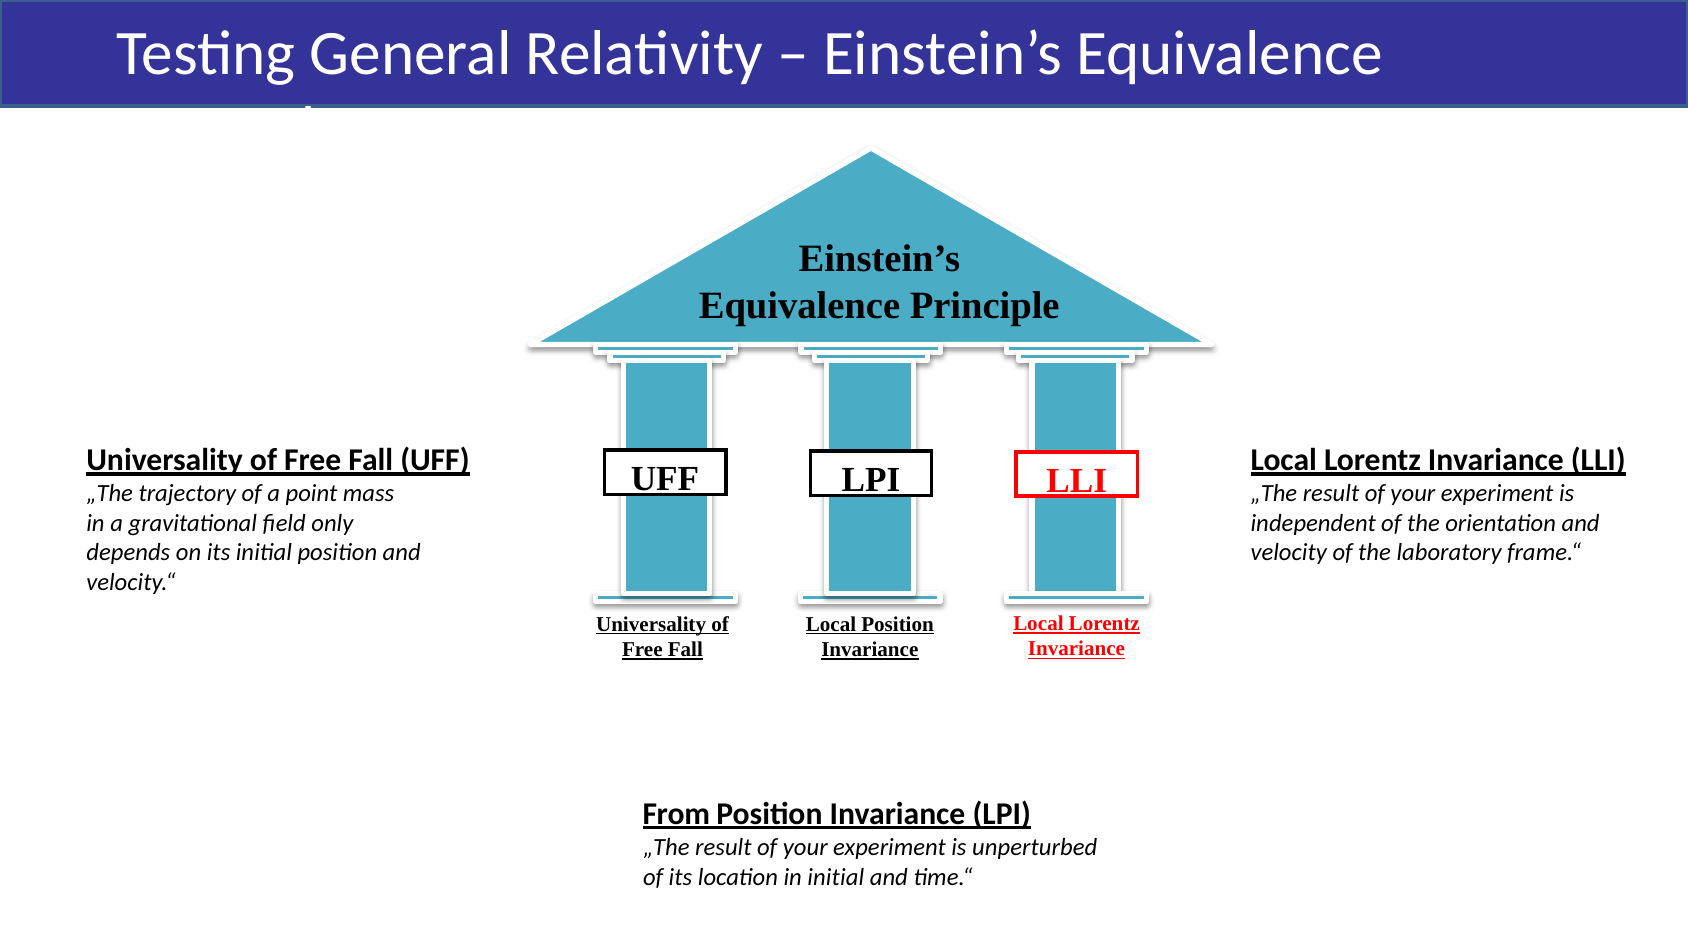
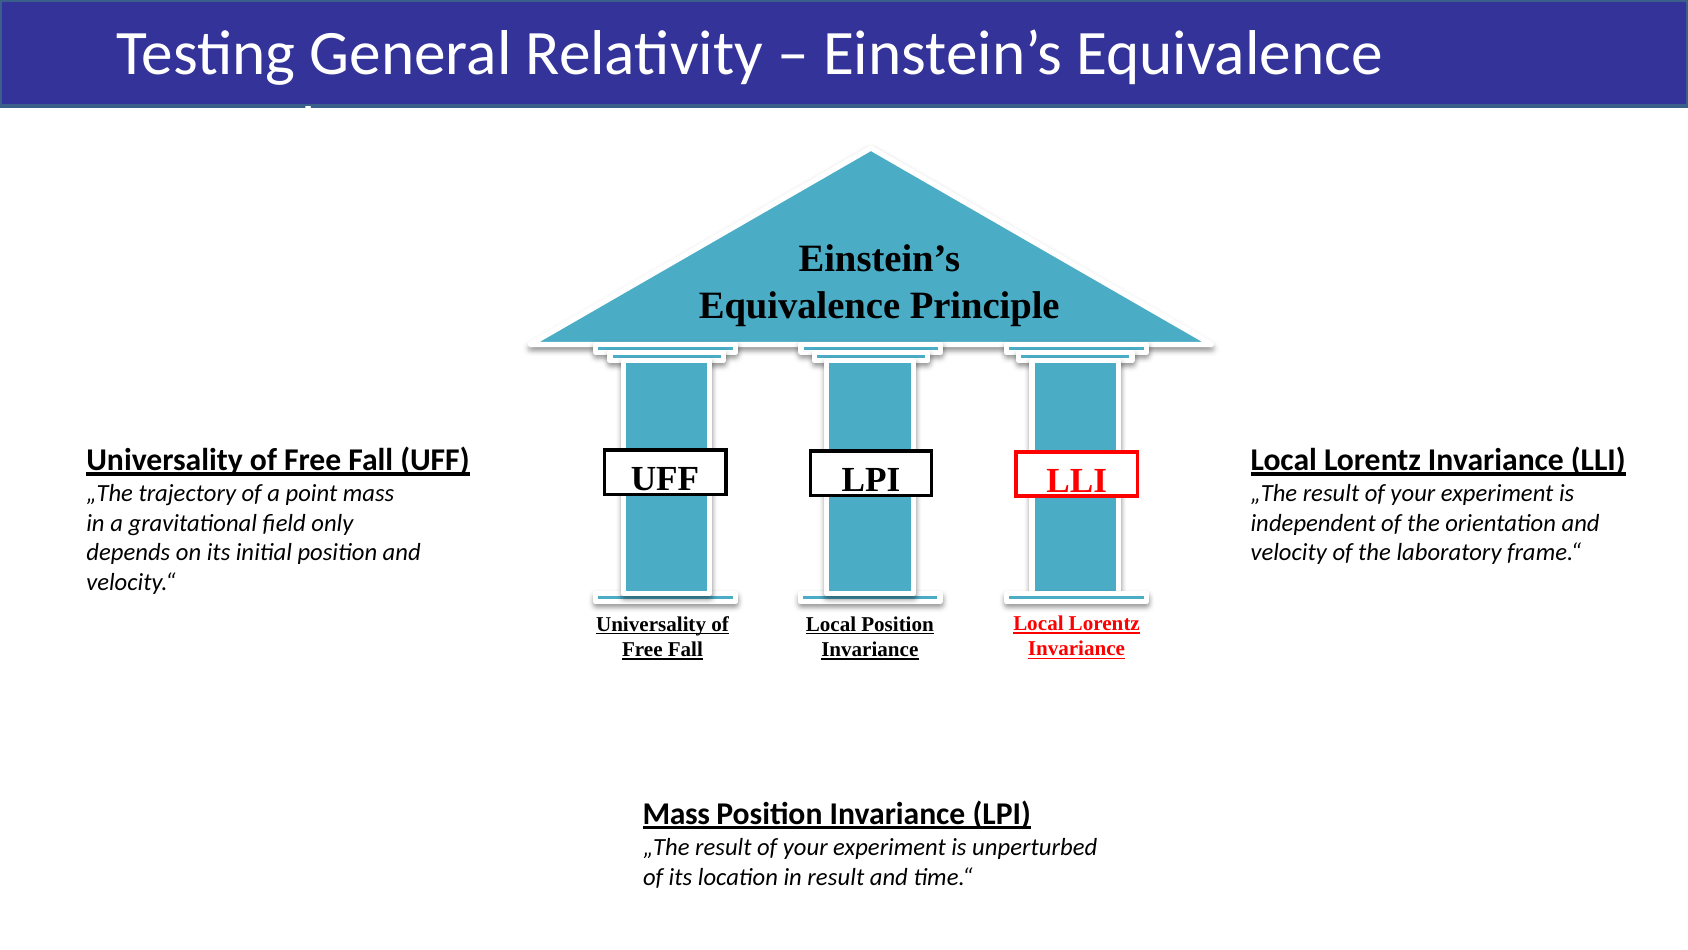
From at (676, 814): From -> Mass
in initial: initial -> result
